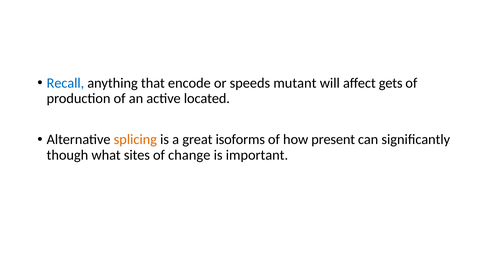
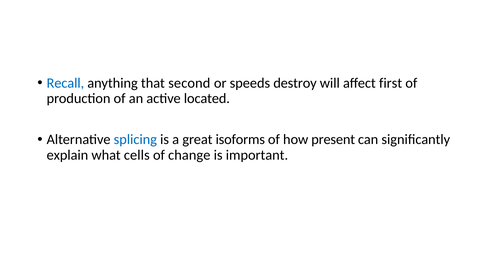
encode: encode -> second
mutant: mutant -> destroy
gets: gets -> first
splicing colour: orange -> blue
though: though -> explain
sites: sites -> cells
